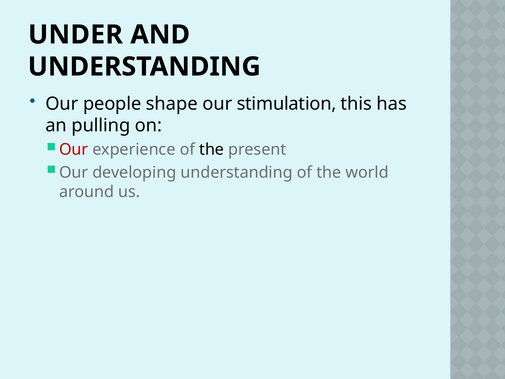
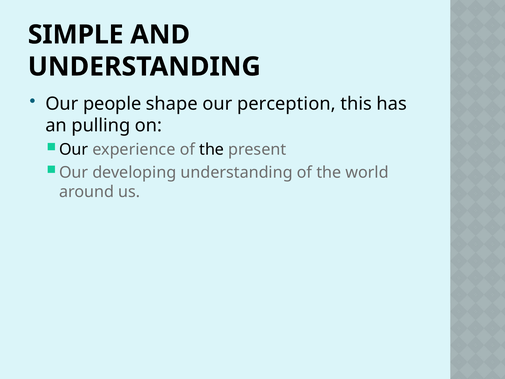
UNDER: UNDER -> SIMPLE
stimulation: stimulation -> perception
Our at (74, 149) colour: red -> black
